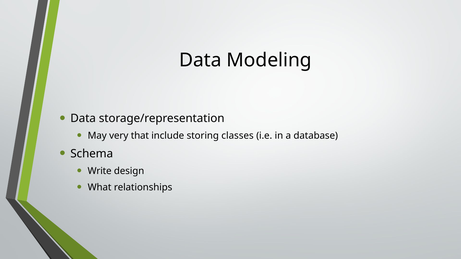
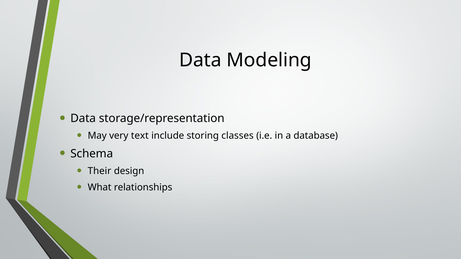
that: that -> text
Write: Write -> Their
